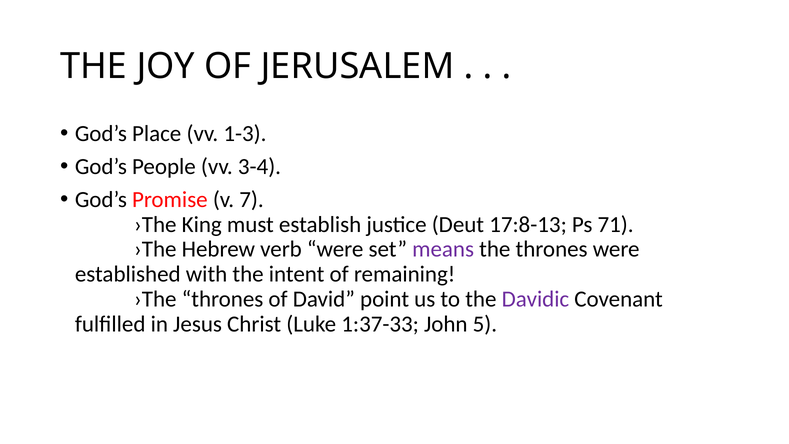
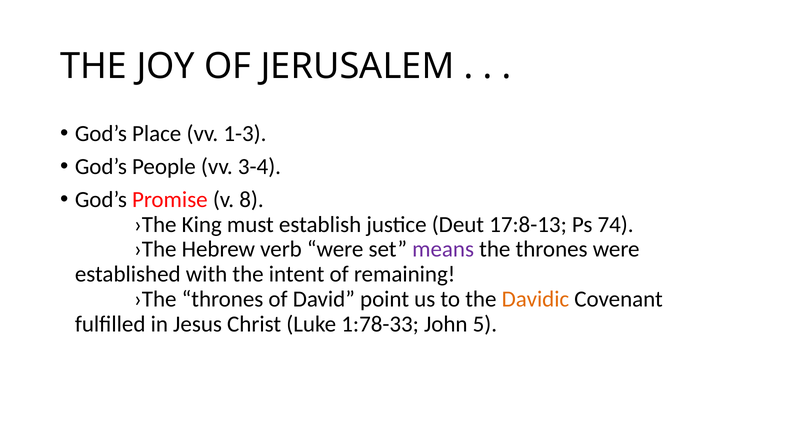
7: 7 -> 8
71: 71 -> 74
Davidic colour: purple -> orange
1:37-33: 1:37-33 -> 1:78-33
